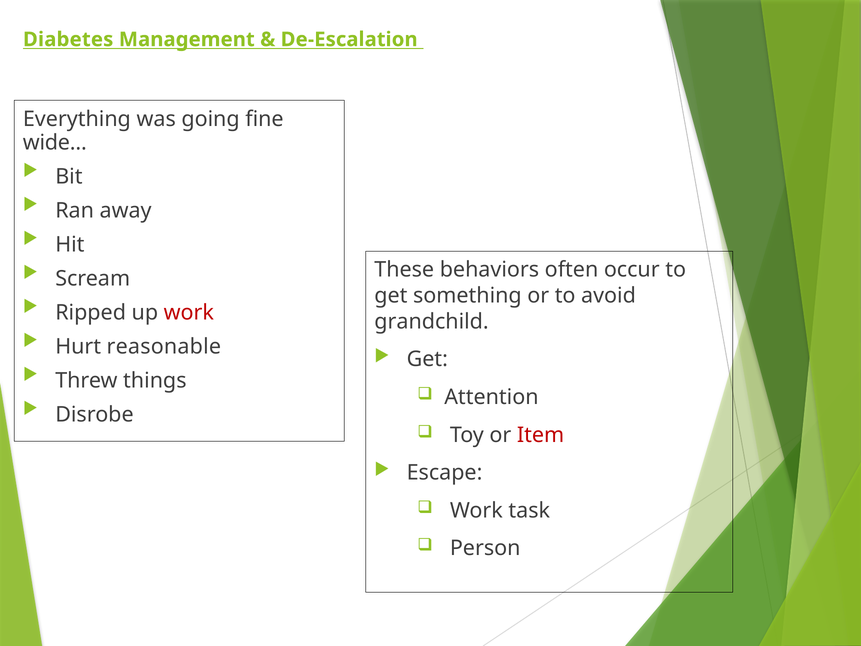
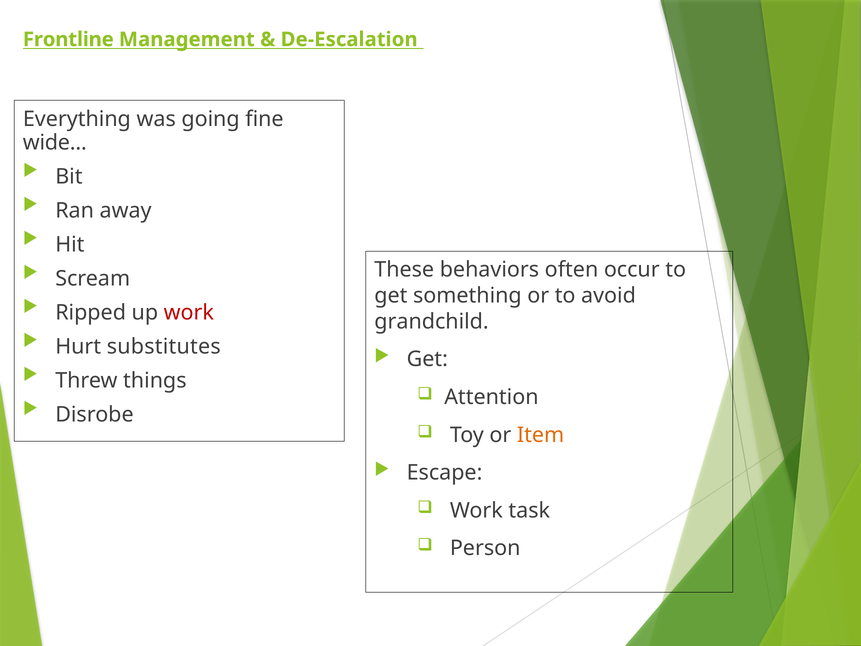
Diabetes: Diabetes -> Frontline
reasonable: reasonable -> substitutes
Item colour: red -> orange
